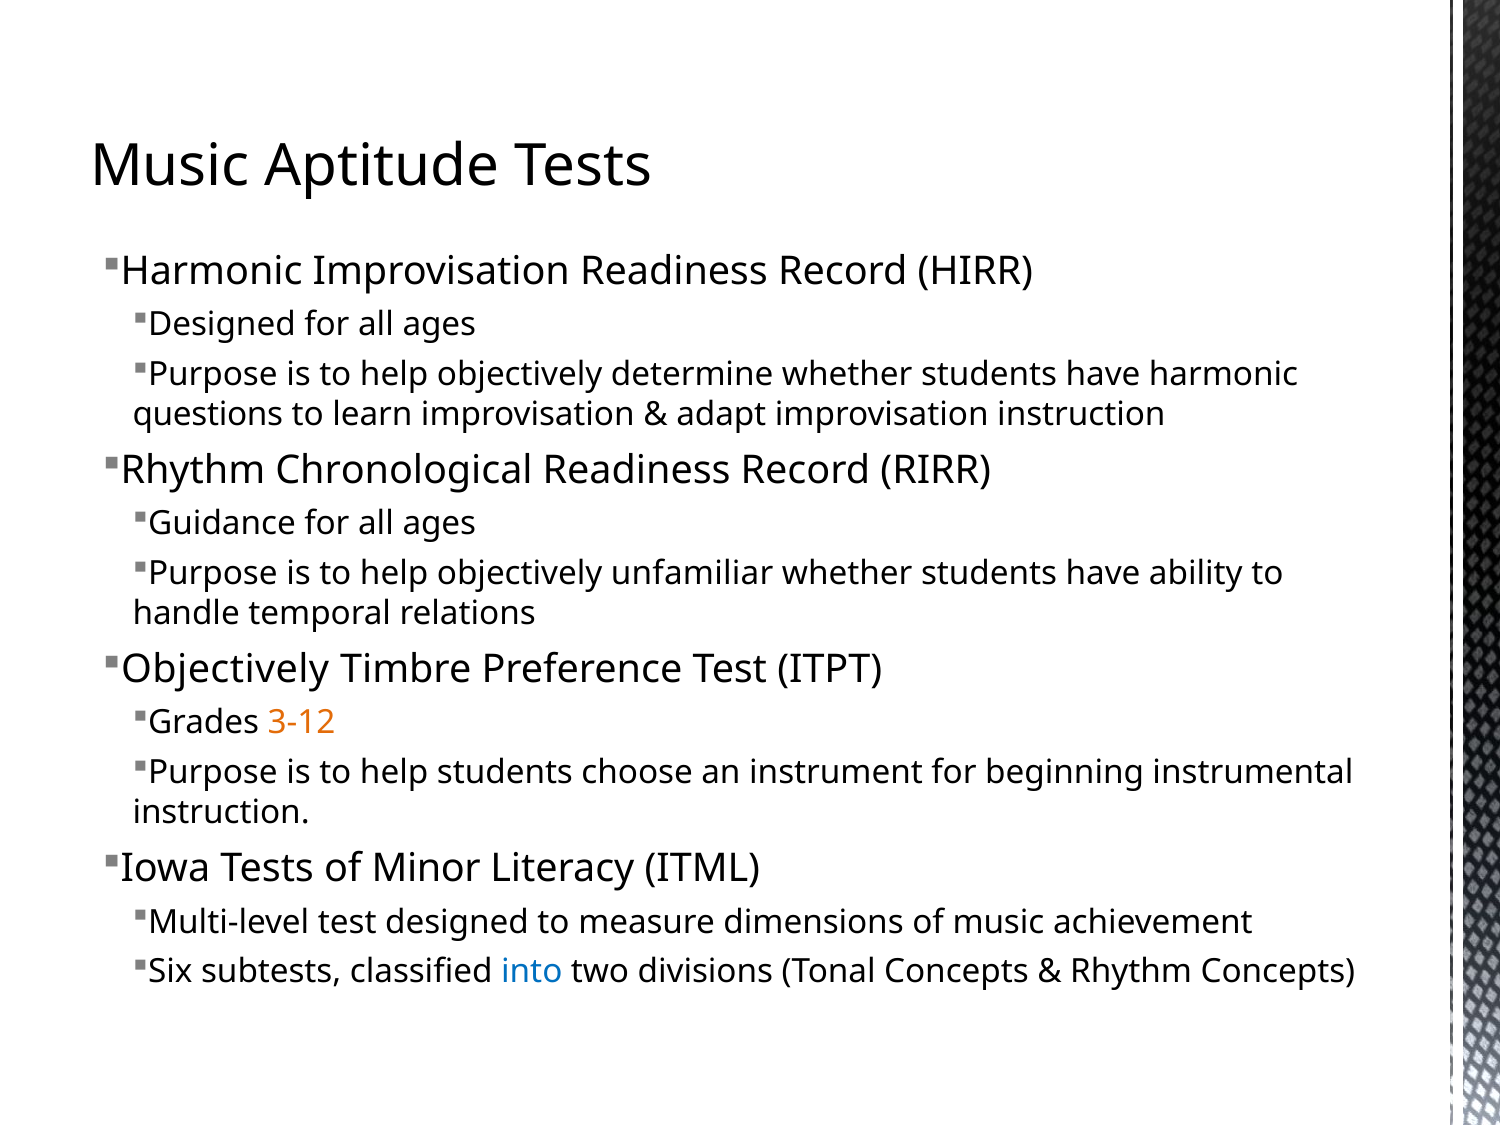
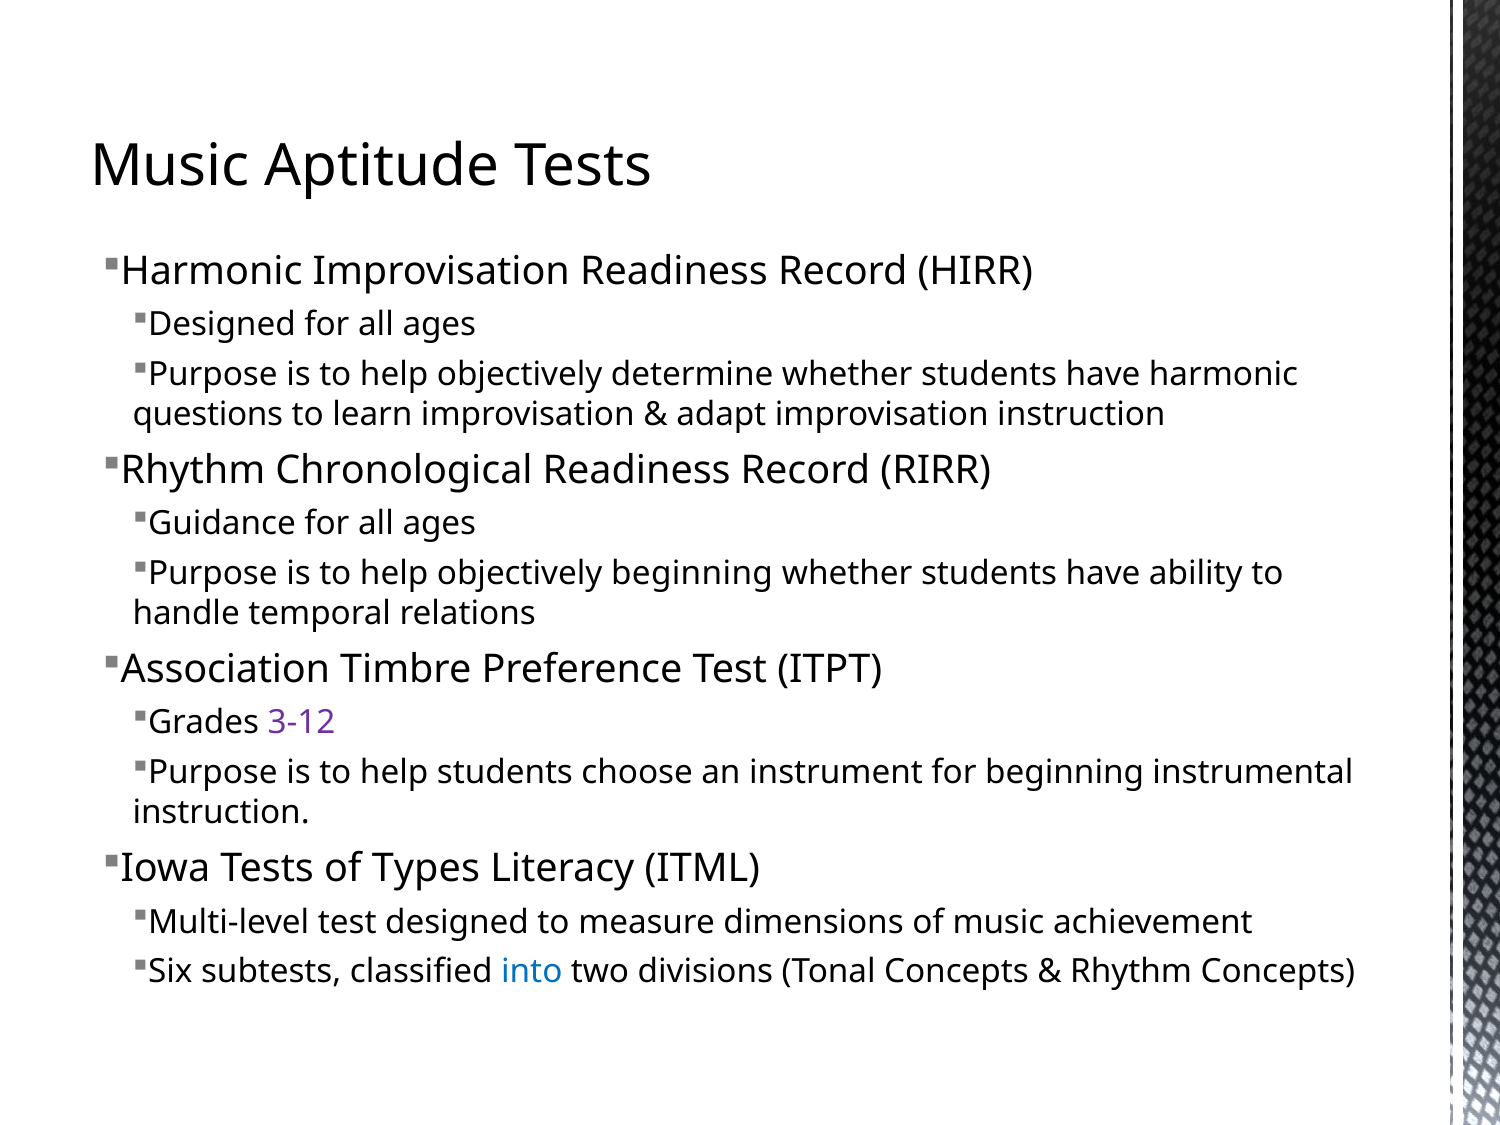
objectively unfamiliar: unfamiliar -> beginning
Objectively at (225, 670): Objectively -> Association
3-12 colour: orange -> purple
Minor: Minor -> Types
